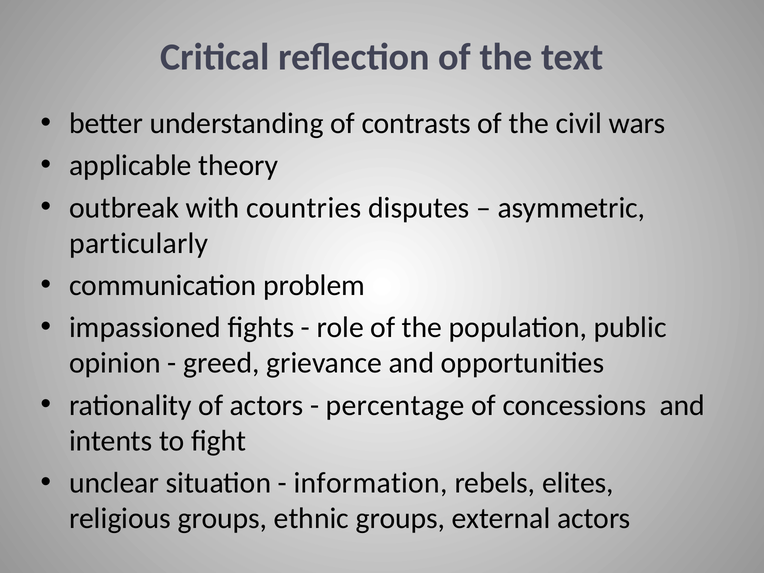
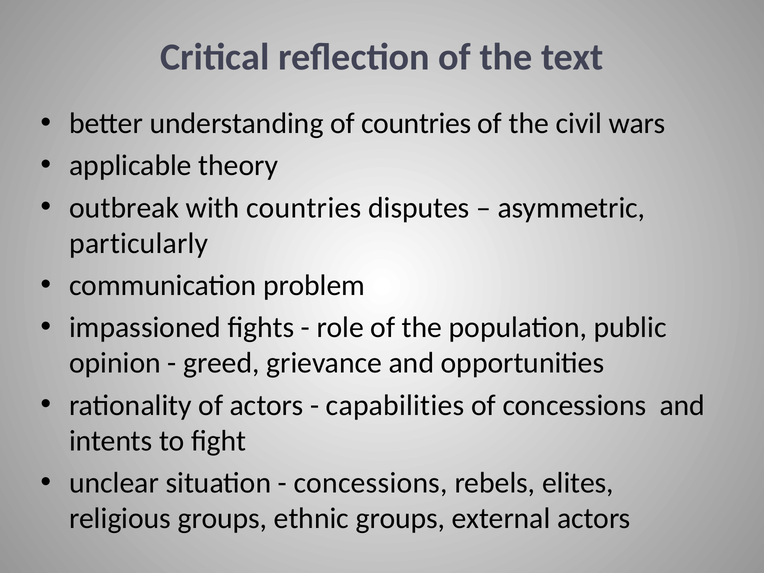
of contrasts: contrasts -> countries
percentage: percentage -> capabilities
information at (371, 483): information -> concessions
